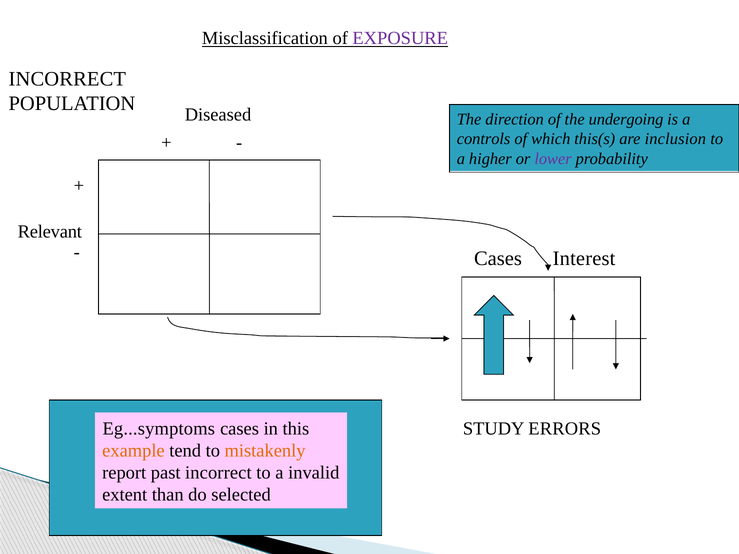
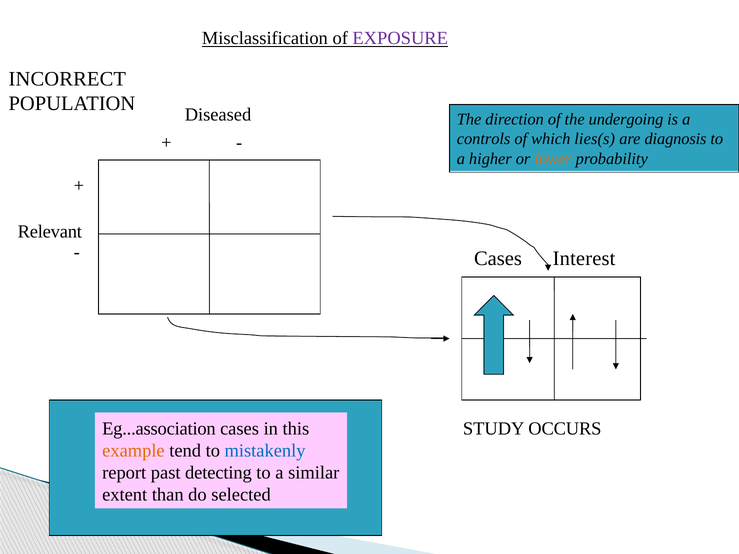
this(s: this(s -> lies(s
inclusion: inclusion -> diagnosis
lower colour: purple -> orange
Eg...symptoms: Eg...symptoms -> Eg...association
ERRORS: ERRORS -> OCCURS
mistakenly colour: orange -> blue
past incorrect: incorrect -> detecting
invalid: invalid -> similar
